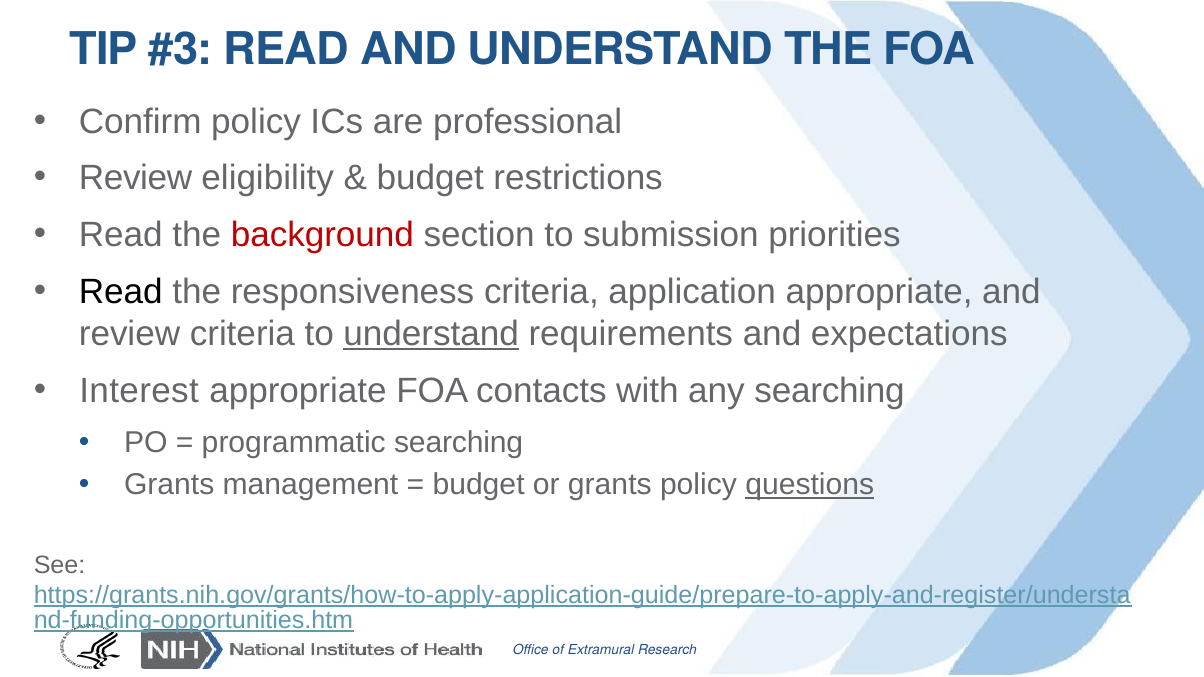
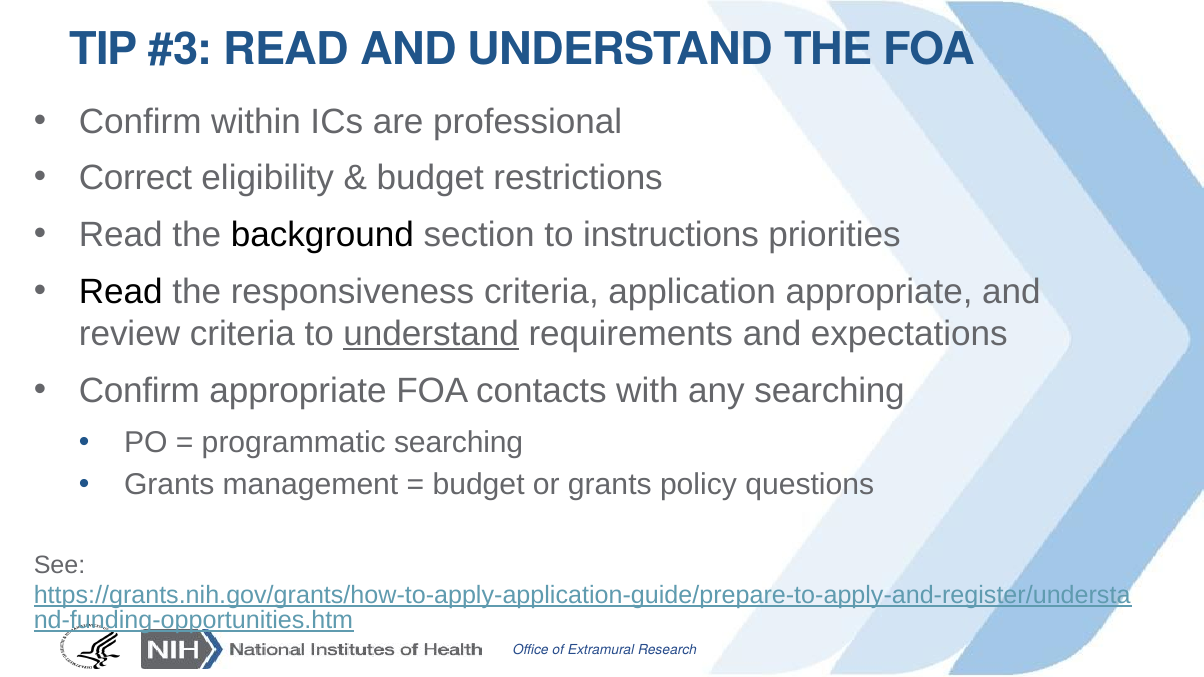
Confirm policy: policy -> within
Review at (136, 178): Review -> Correct
background colour: red -> black
submission: submission -> instructions
Interest at (139, 391): Interest -> Confirm
questions underline: present -> none
